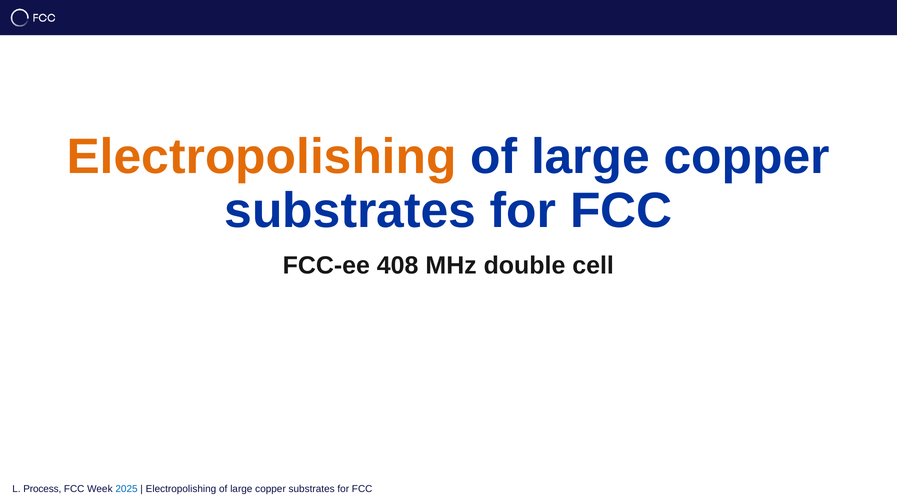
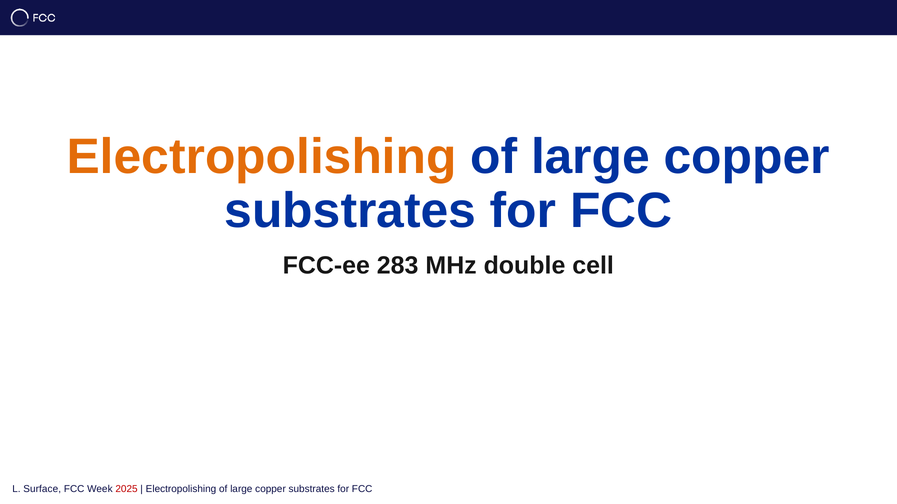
408: 408 -> 283
Process: Process -> Surface
2025 colour: blue -> red
